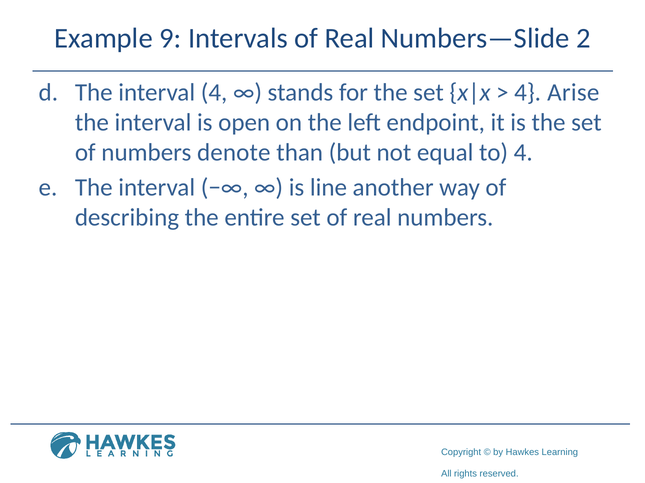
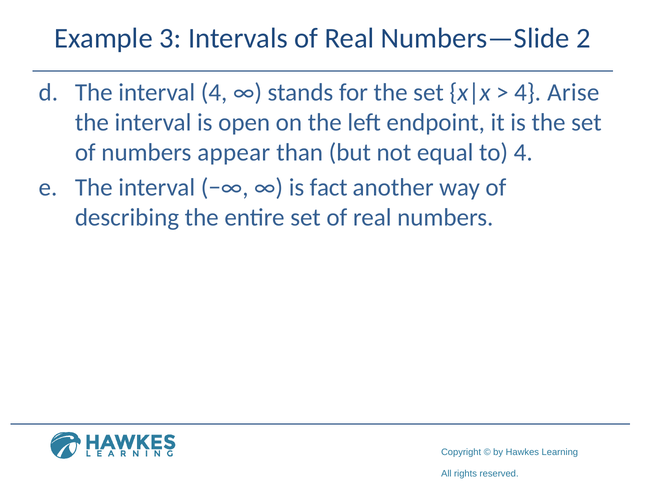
9: 9 -> 3
denote: denote -> appear
line: line -> fact
